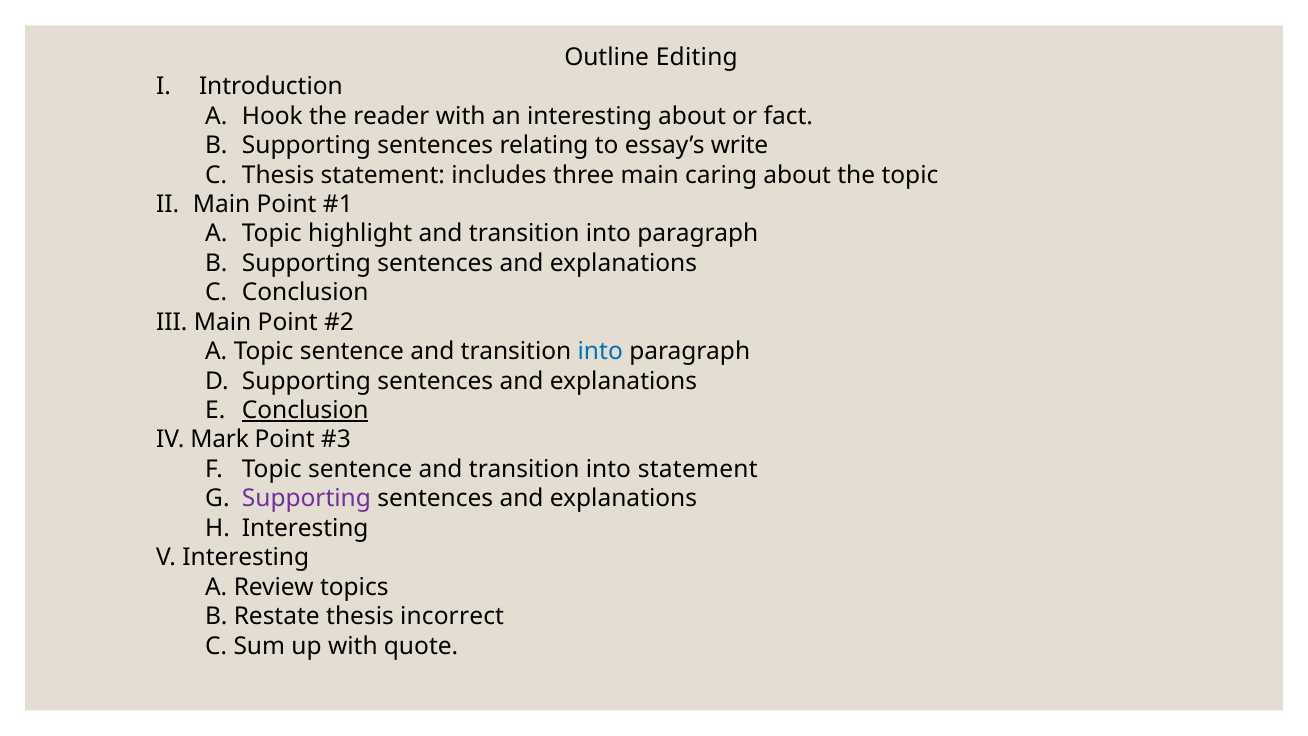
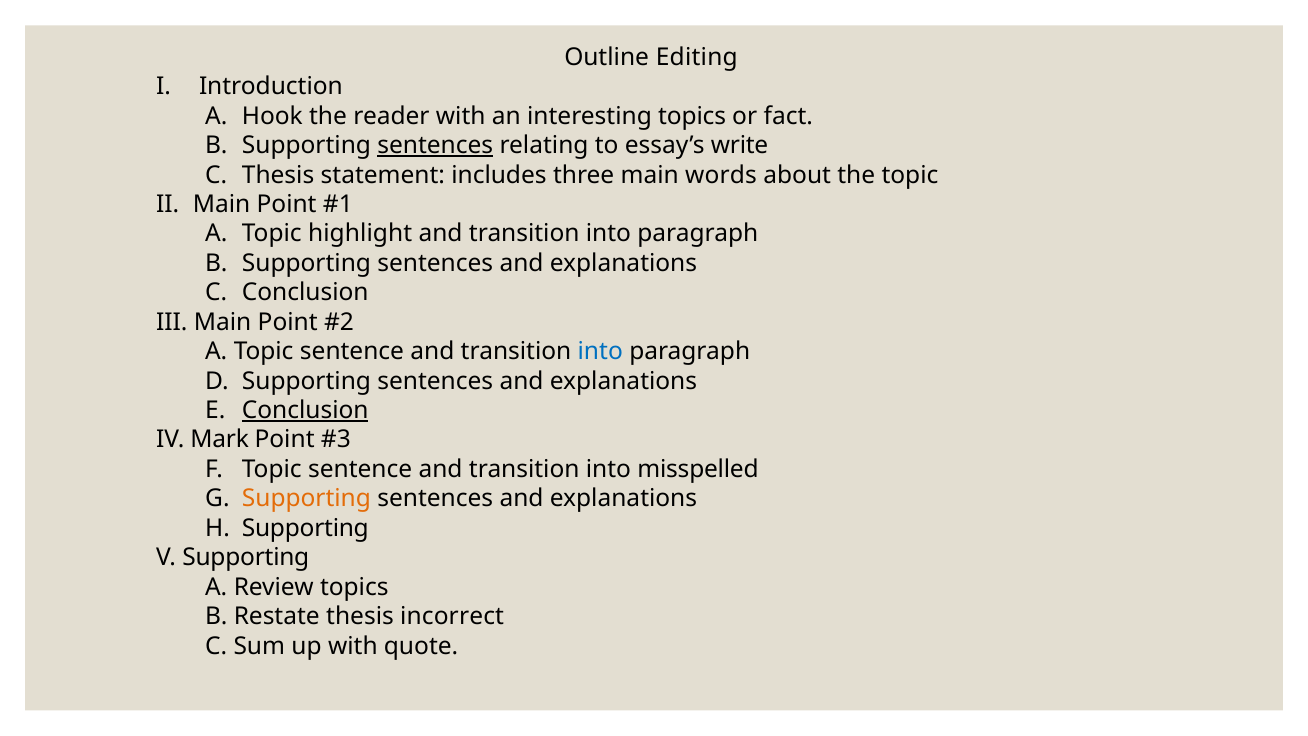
interesting about: about -> topics
sentences at (435, 145) underline: none -> present
caring: caring -> words
into statement: statement -> misspelled
Supporting at (306, 499) colour: purple -> orange
Interesting at (305, 528): Interesting -> Supporting
V Interesting: Interesting -> Supporting
